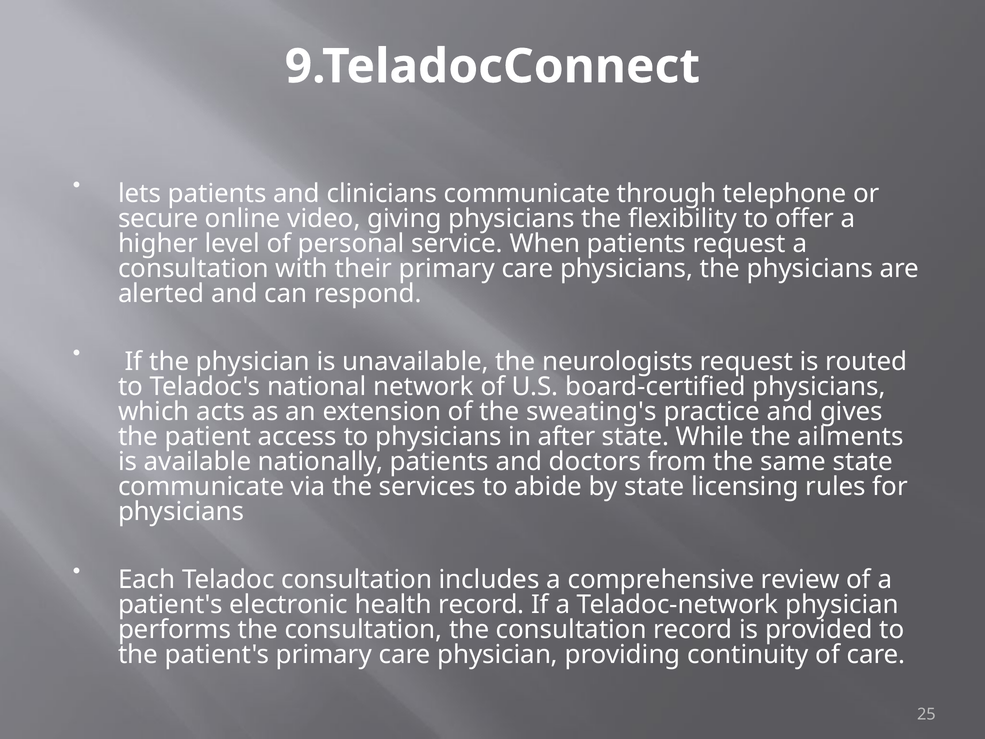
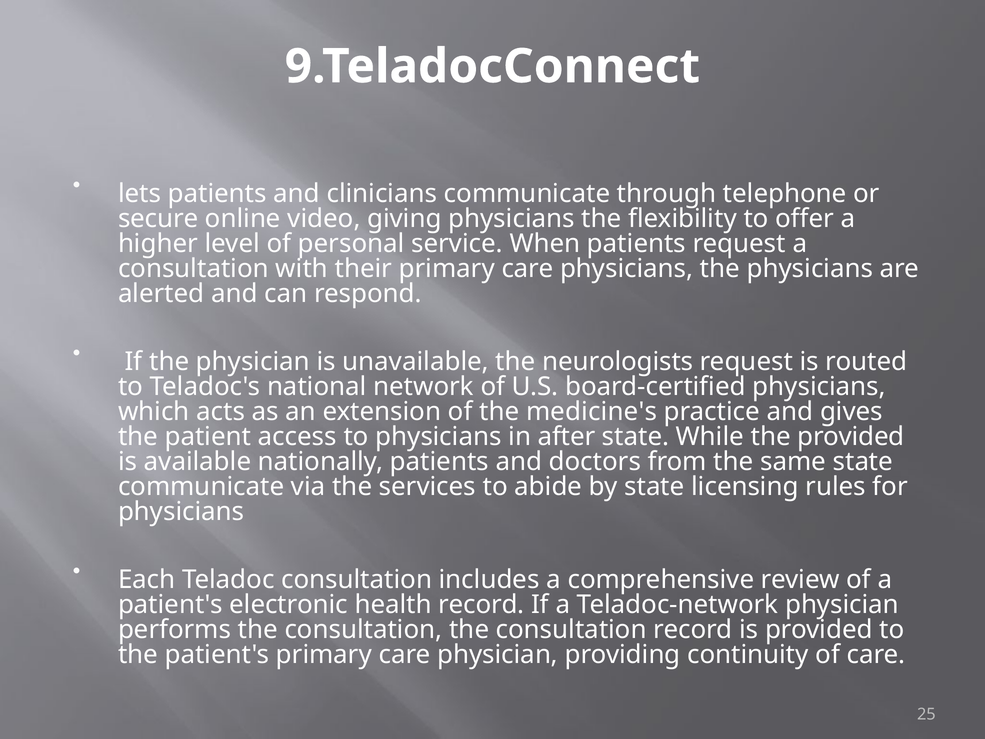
sweating's: sweating's -> medicine's
the ailments: ailments -> provided
